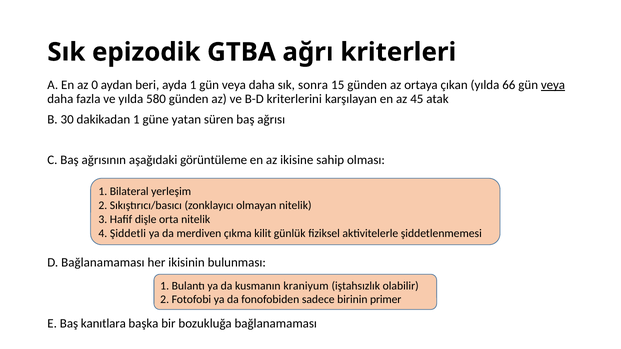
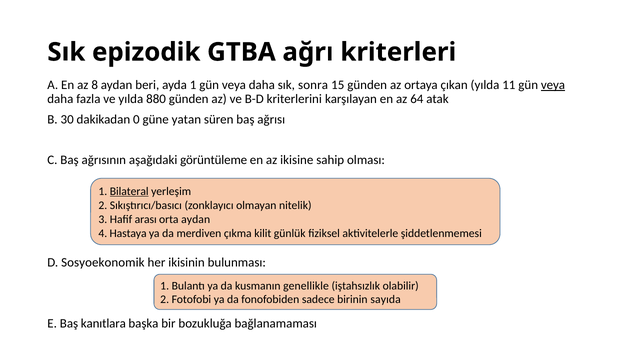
0: 0 -> 8
66: 66 -> 11
580: 580 -> 880
45: 45 -> 64
dakikadan 1: 1 -> 0
Bilateral underline: none -> present
dişle: dişle -> arası
orta nitelik: nitelik -> aydan
Şiddetli: Şiddetli -> Hastaya
D Bağlanamaması: Bağlanamaması -> Sosyoekonomik
kraniyum: kraniyum -> genellikle
primer: primer -> sayıda
